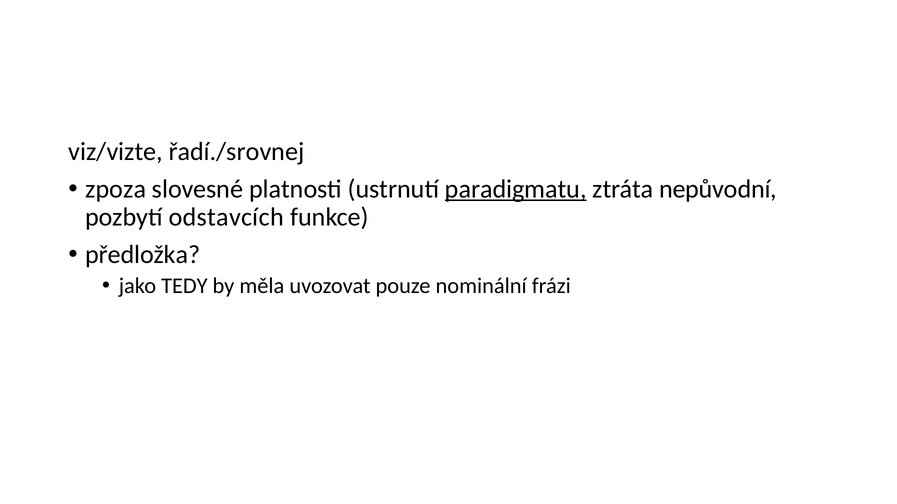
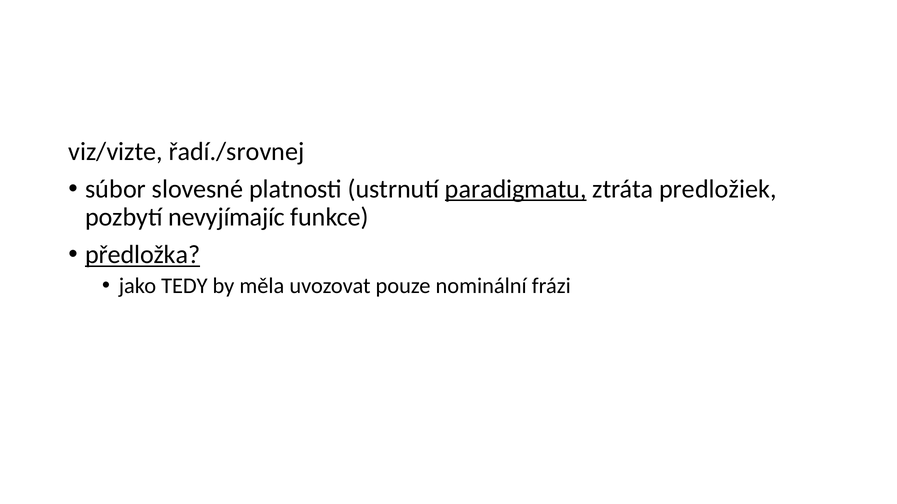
zpoza: zpoza -> súbor
nepůvodní: nepůvodní -> predložiek
odstavcích: odstavcích -> nevyjímajíc
předložka underline: none -> present
